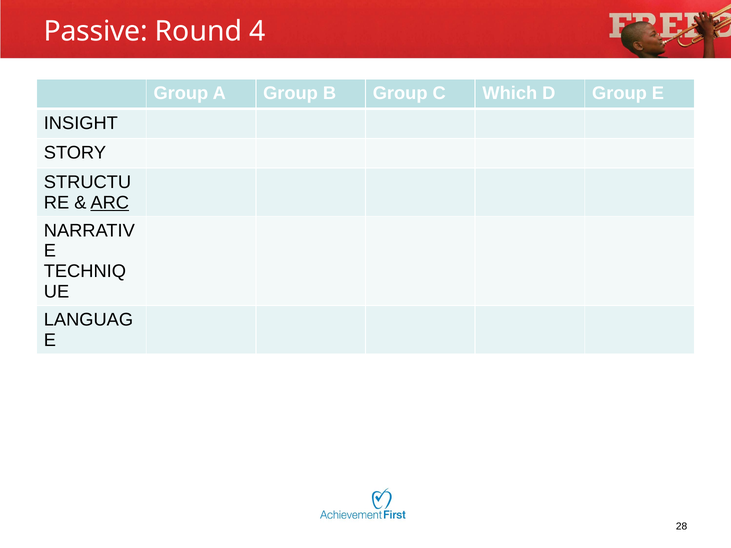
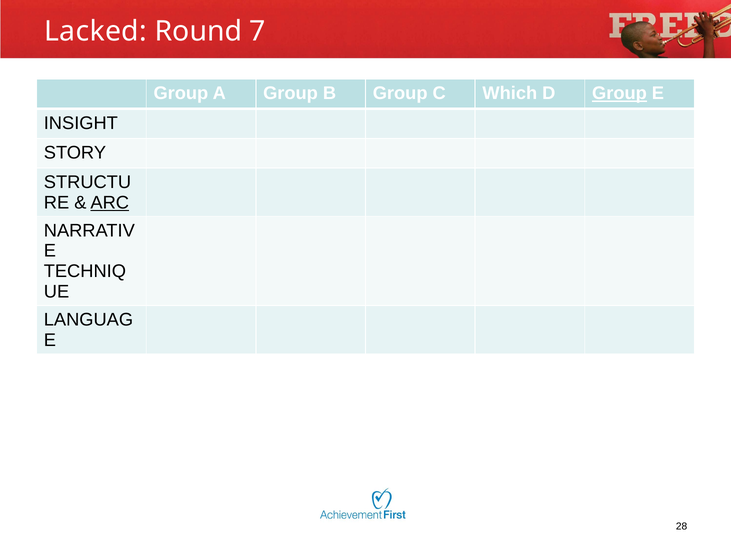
Passive: Passive -> Lacked
4: 4 -> 7
Group at (619, 93) underline: none -> present
